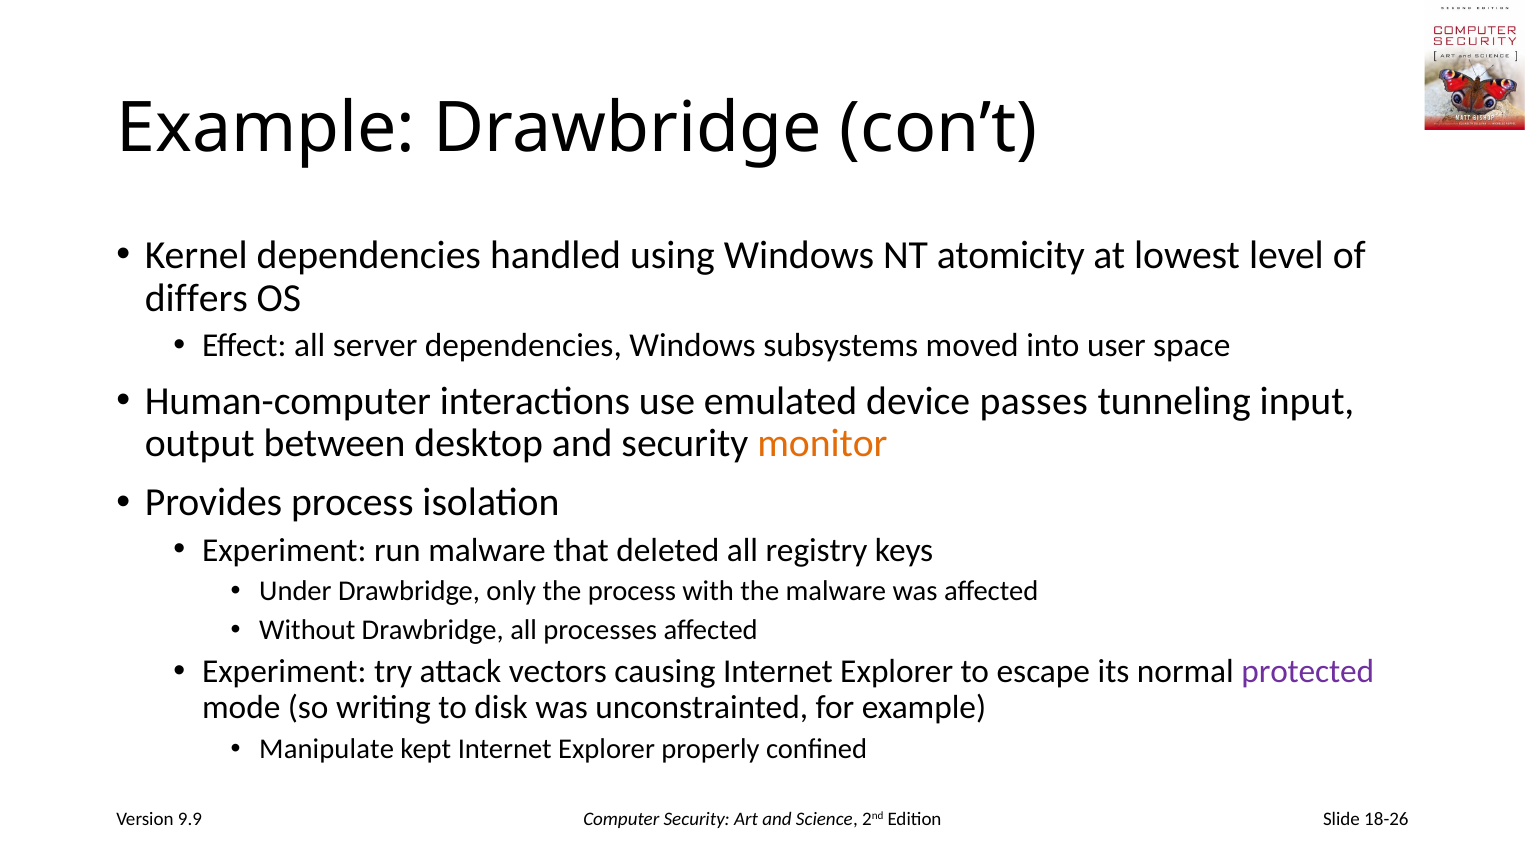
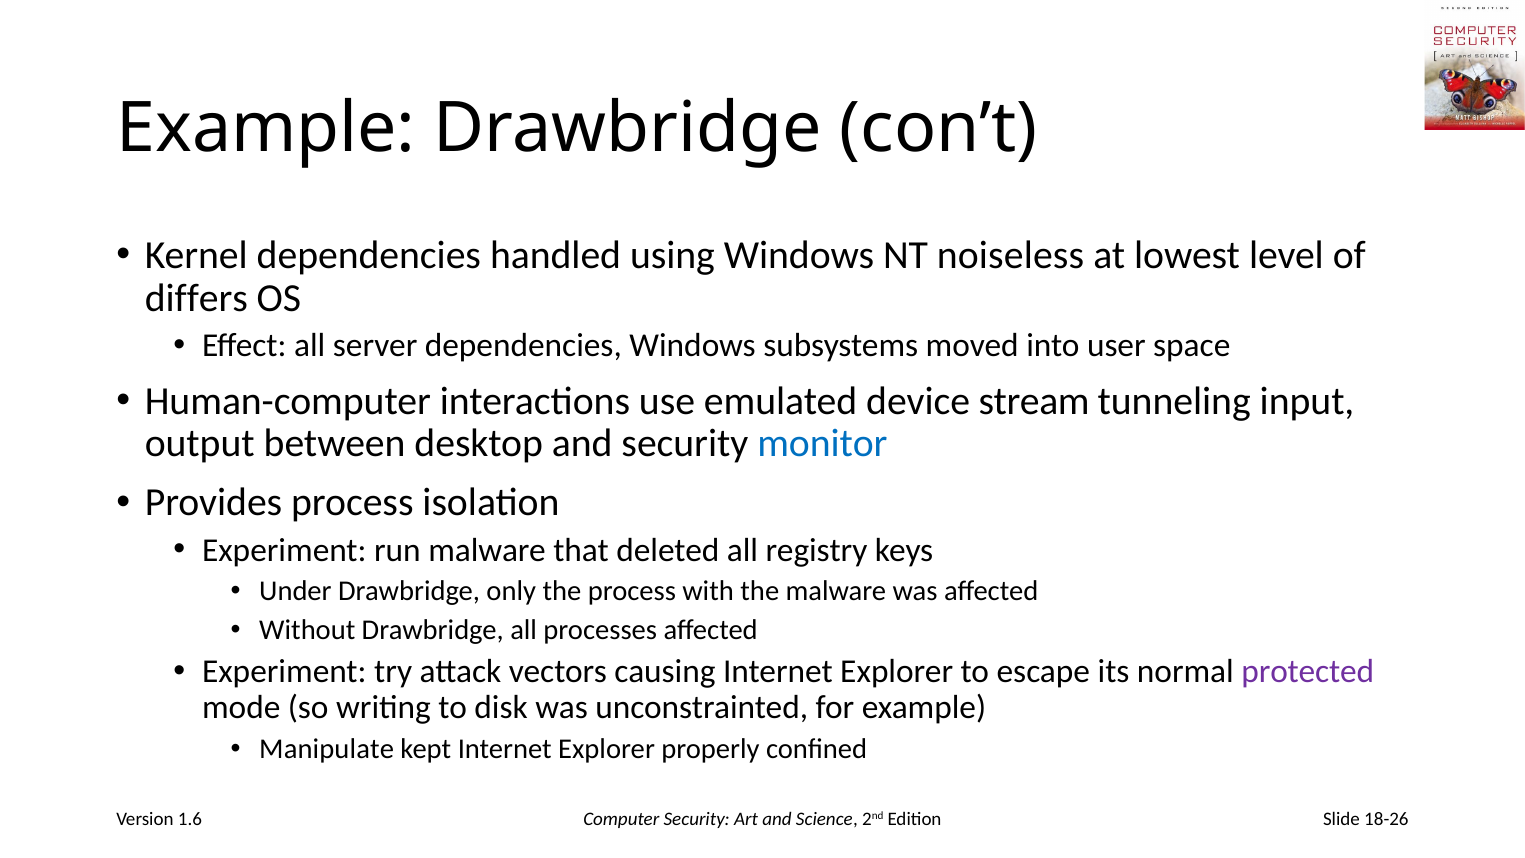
atomicity: atomicity -> noiseless
passes: passes -> stream
monitor colour: orange -> blue
9.9: 9.9 -> 1.6
